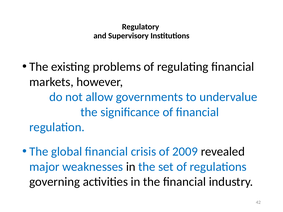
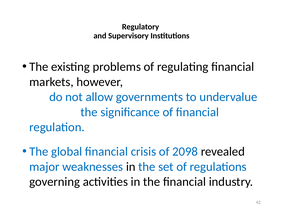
2009: 2009 -> 2098
